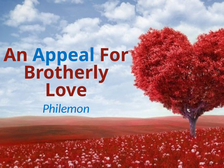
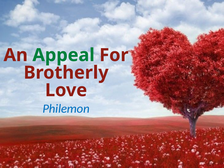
Appeal colour: blue -> green
